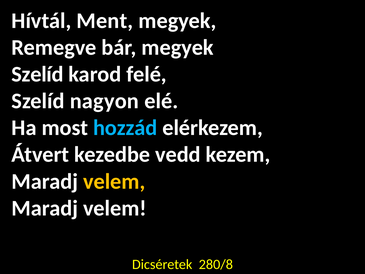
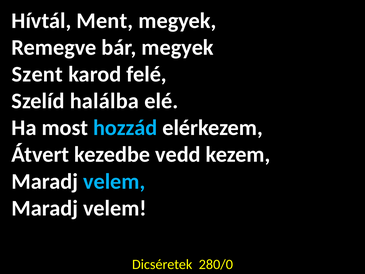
Szelíd at (38, 74): Szelíd -> Szent
nagyon: nagyon -> halálba
velem at (114, 181) colour: yellow -> light blue
280/8: 280/8 -> 280/0
